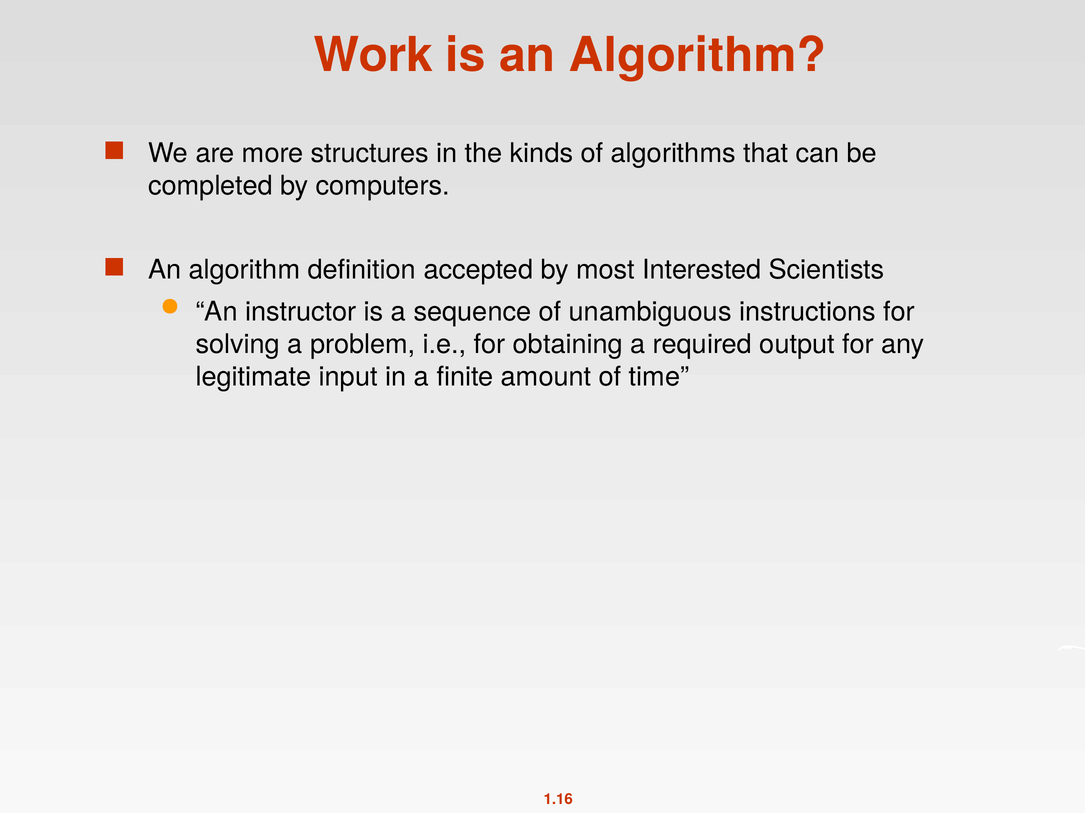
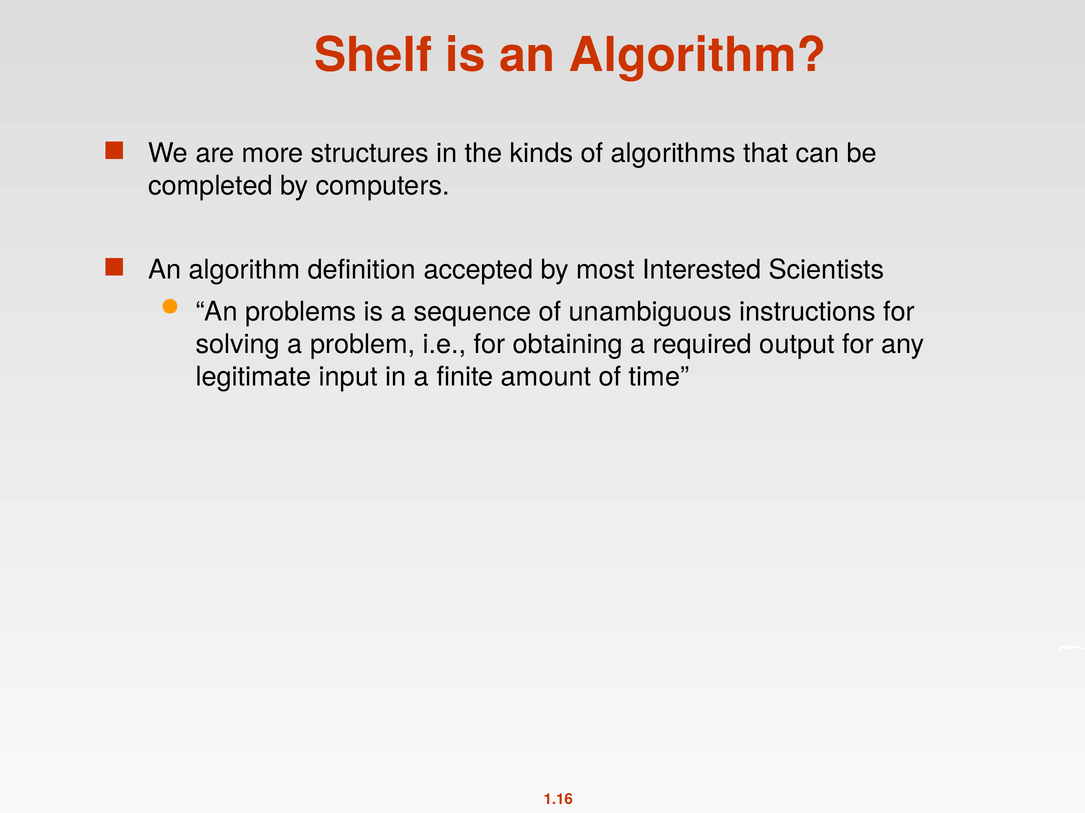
Work: Work -> Shelf
instructor: instructor -> problems
